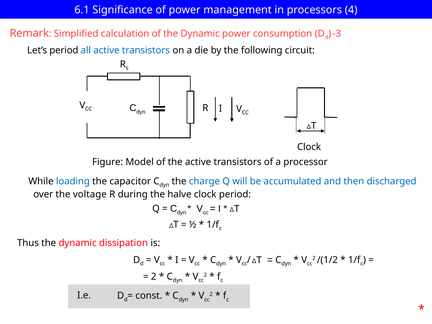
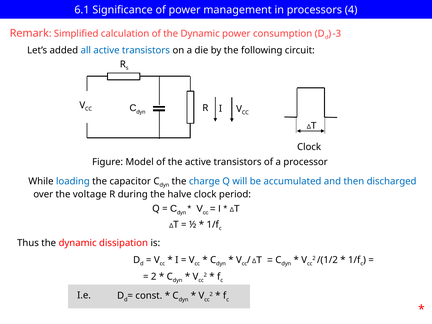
Let’s period: period -> added
